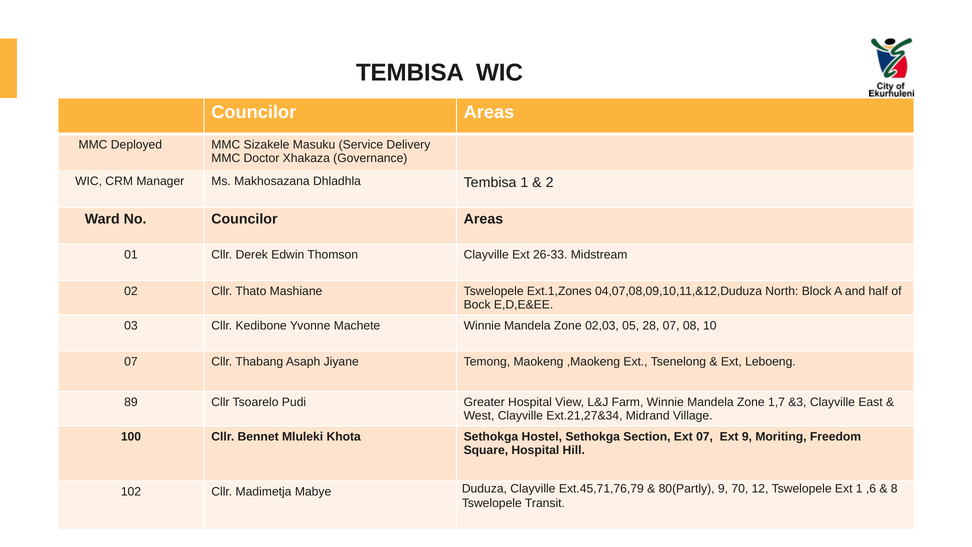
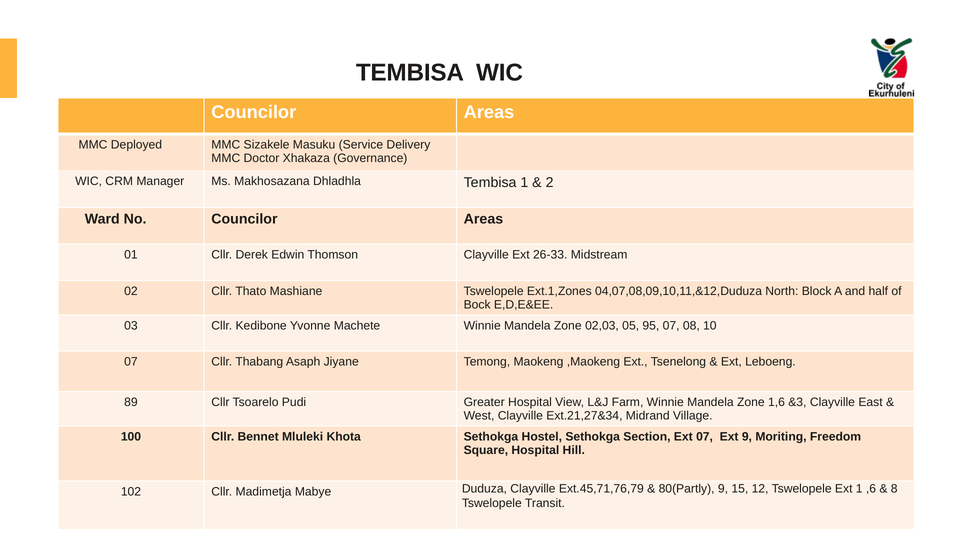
28: 28 -> 95
1,7: 1,7 -> 1,6
70: 70 -> 15
